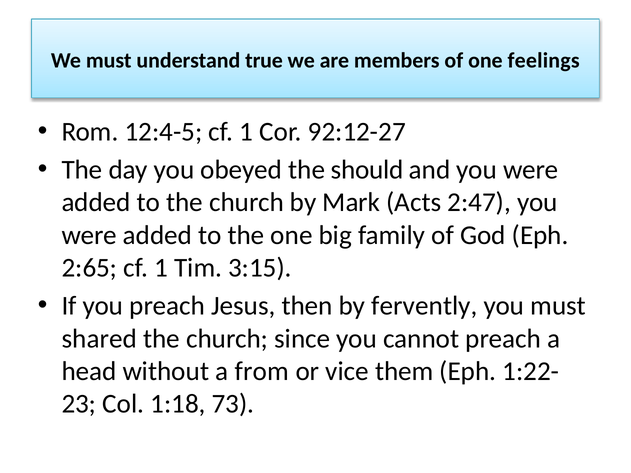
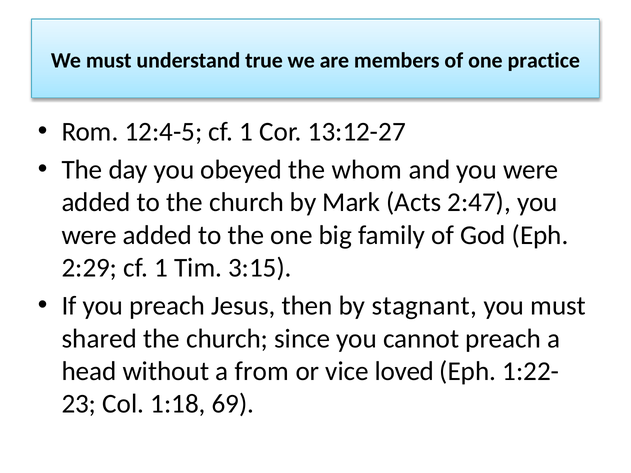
feelings: feelings -> practice
92:12-27: 92:12-27 -> 13:12-27
should: should -> whom
2:65: 2:65 -> 2:29
fervently: fervently -> stagnant
them: them -> loved
73: 73 -> 69
